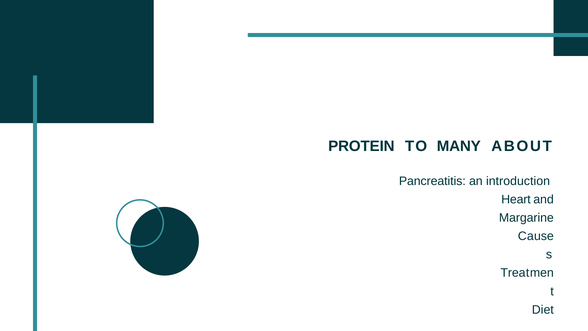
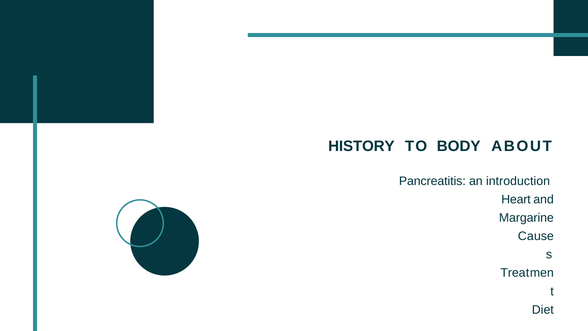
PROTEIN: PROTEIN -> HISTORY
MANY: MANY -> BODY
